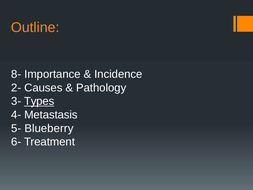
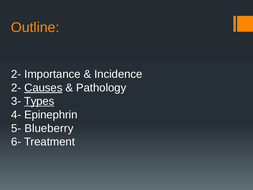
8- at (16, 74): 8- -> 2-
Causes underline: none -> present
Metastasis: Metastasis -> Epinephrin
